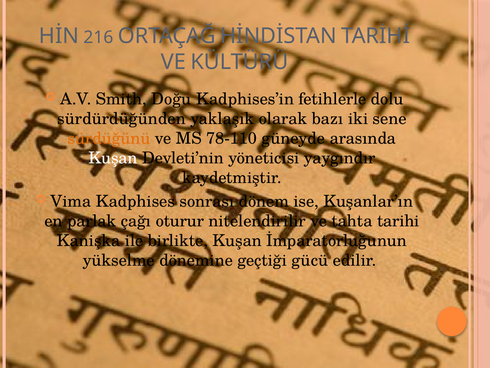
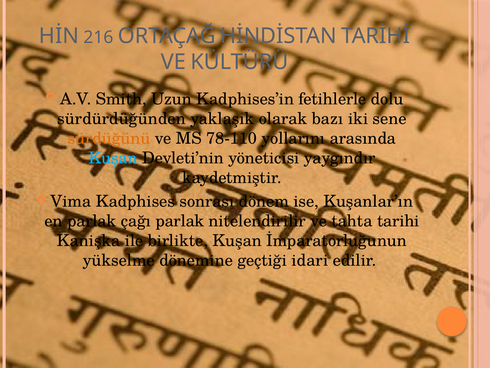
Doğu: Doğu -> Uzun
güneyde: güneyde -> yollarını
Kuşan at (113, 158) colour: white -> light blue
çağı oturur: oturur -> parlak
gücü: gücü -> idari
